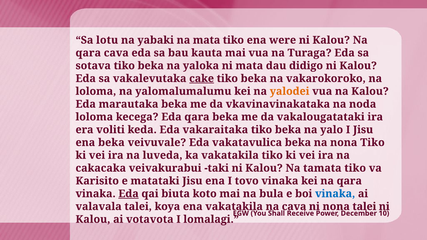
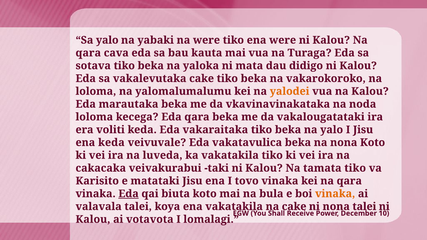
Sa lotu: lotu -> yalo
na mata: mata -> were
cake at (202, 79) underline: present -> none
ena beka: beka -> keda
nona Tiko: Tiko -> Koto
vinaka at (335, 194) colour: blue -> orange
na cava: cava -> cake
